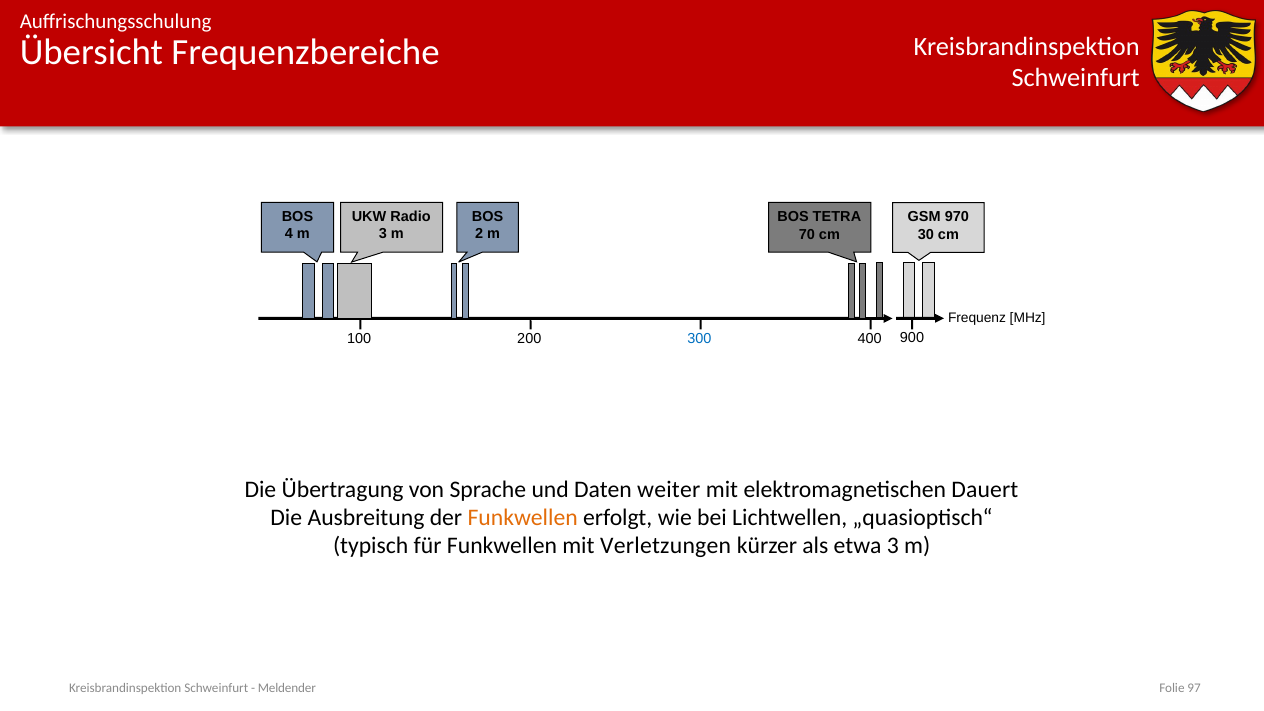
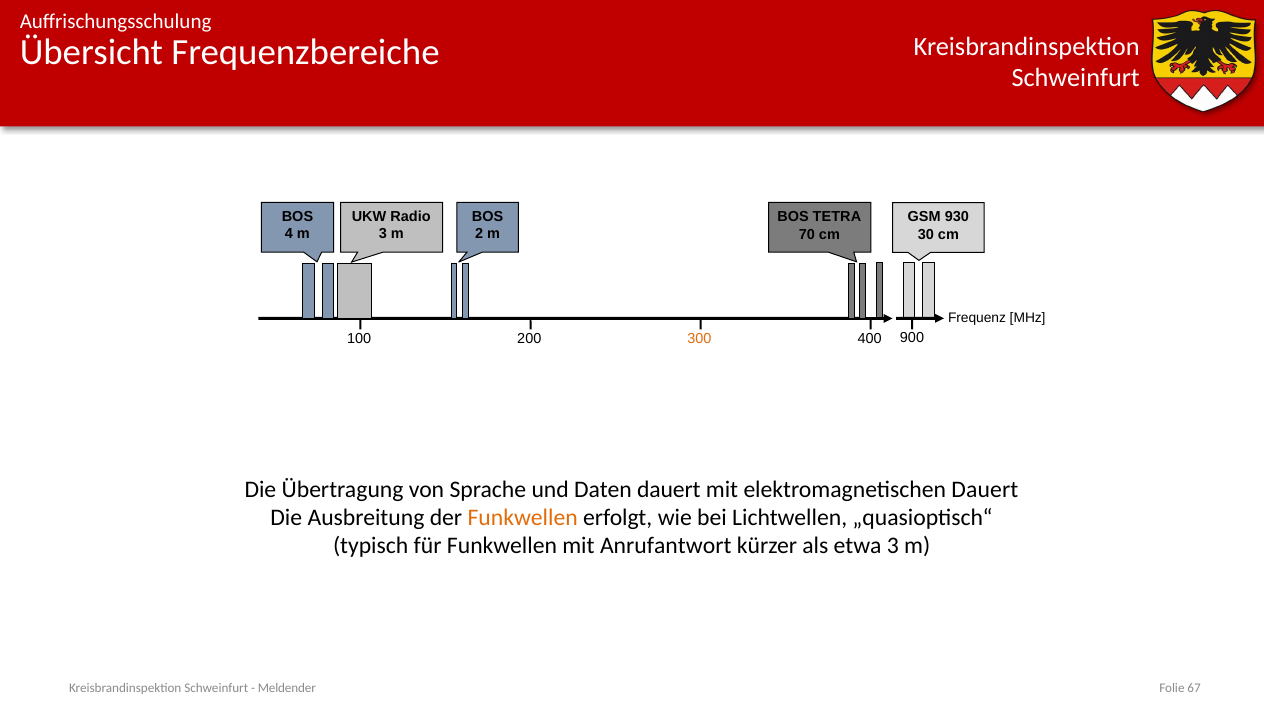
970: 970 -> 930
300 colour: blue -> orange
Daten weiter: weiter -> dauert
Verletzungen: Verletzungen -> Anrufantwort
97: 97 -> 67
